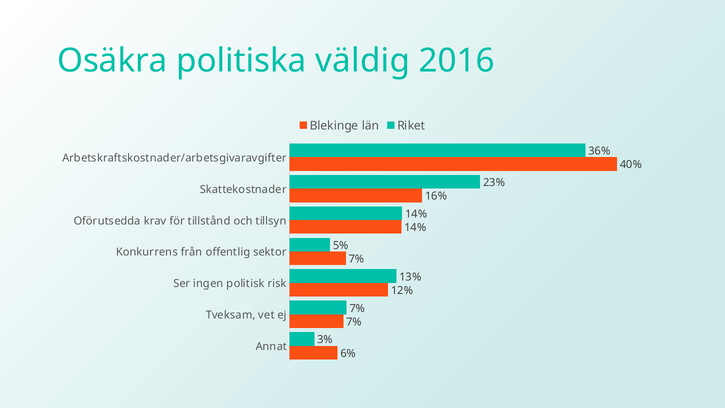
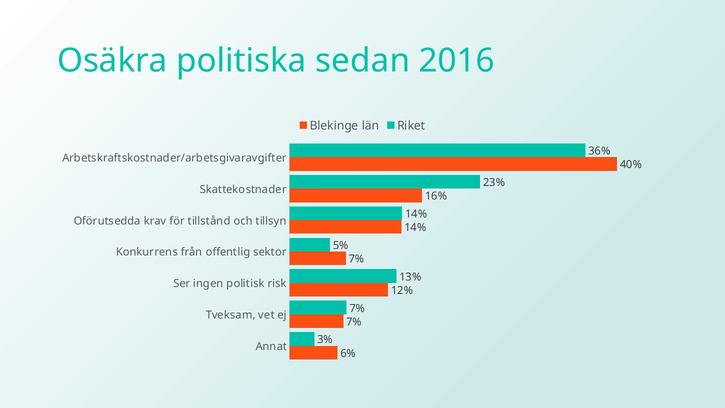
väldig: väldig -> sedan
